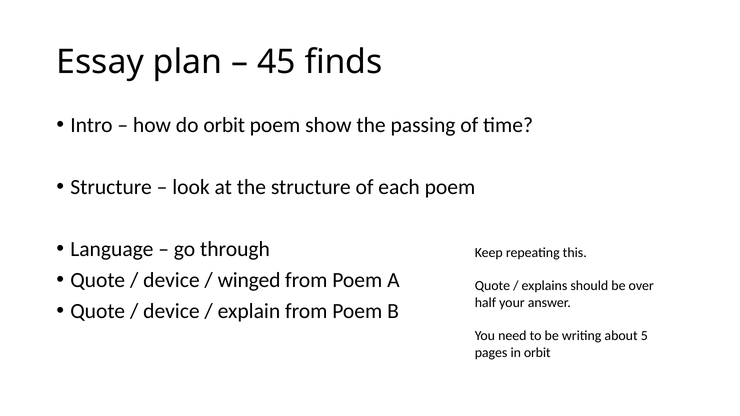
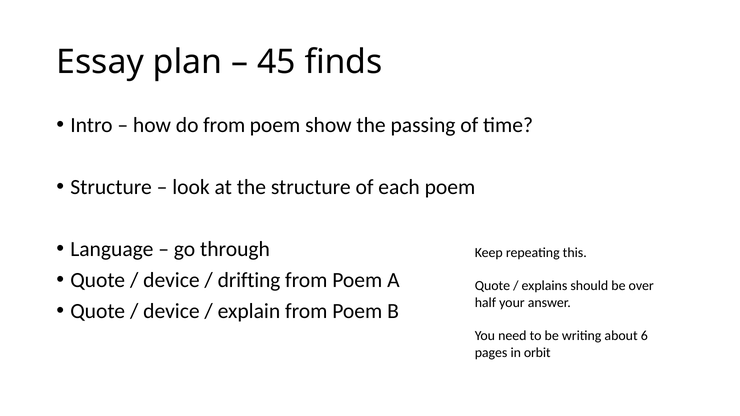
do orbit: orbit -> from
winged: winged -> drifting
5: 5 -> 6
